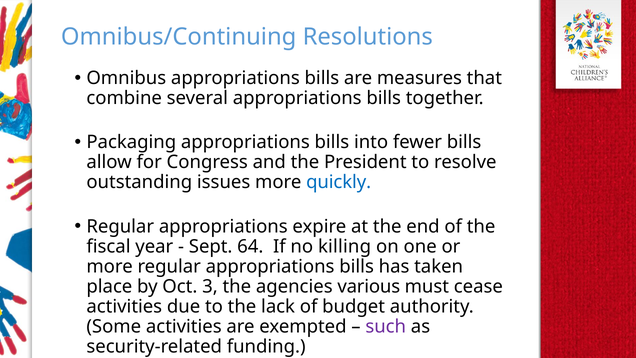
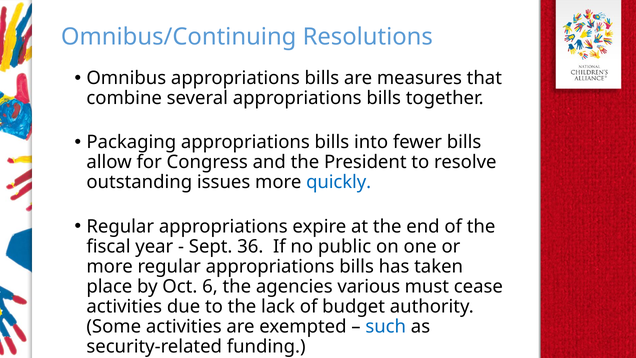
64: 64 -> 36
killing: killing -> public
3: 3 -> 6
such colour: purple -> blue
